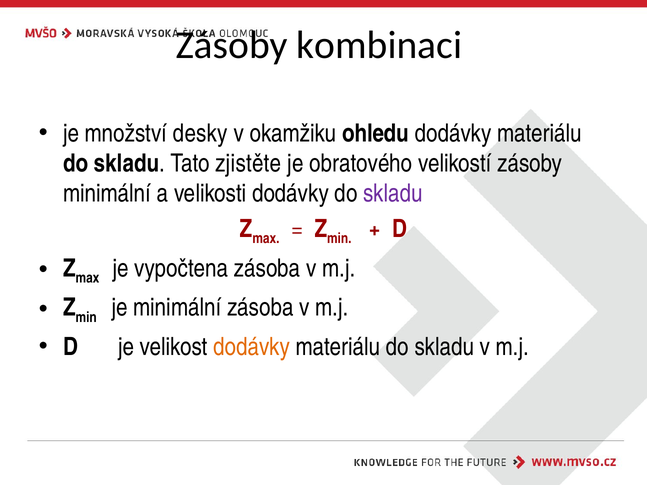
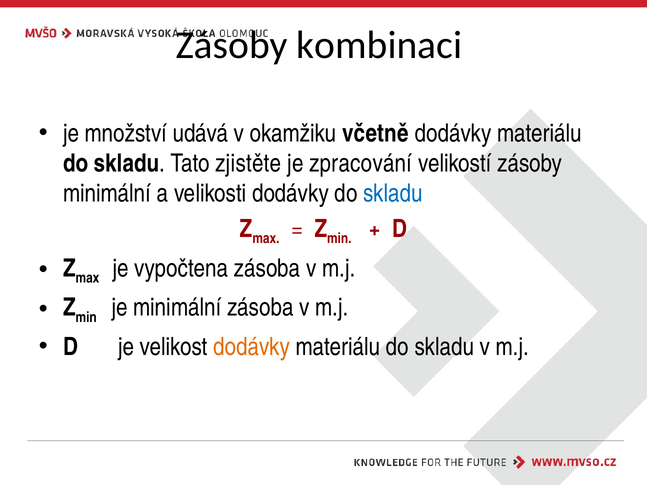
desky: desky -> udává
ohledu: ohledu -> včetně
obratového: obratového -> zpracování
skladu at (393, 194) colour: purple -> blue
